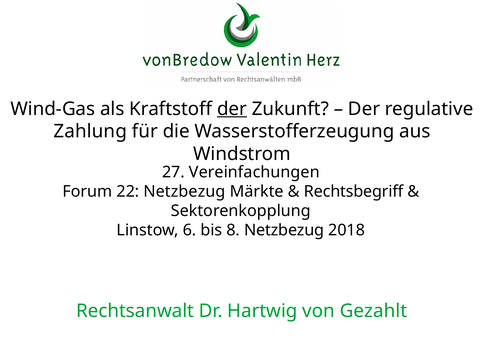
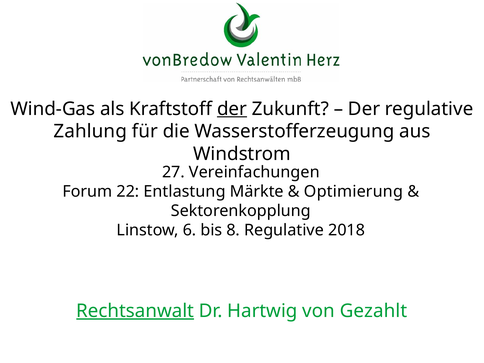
22 Netzbezug: Netzbezug -> Entlastung
Rechtsbegriff: Rechtsbegriff -> Optimierung
8 Netzbezug: Netzbezug -> Regulative
Rechtsanwalt underline: none -> present
